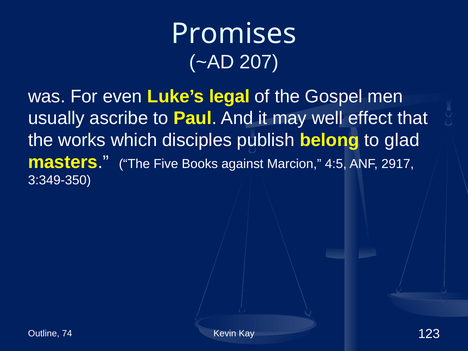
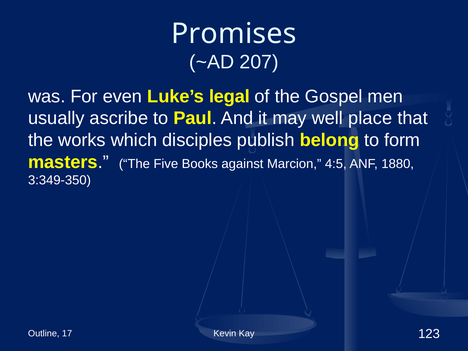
effect: effect -> place
glad: glad -> form
2917: 2917 -> 1880
74: 74 -> 17
